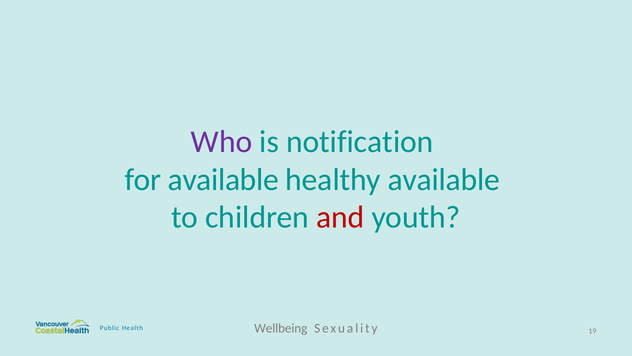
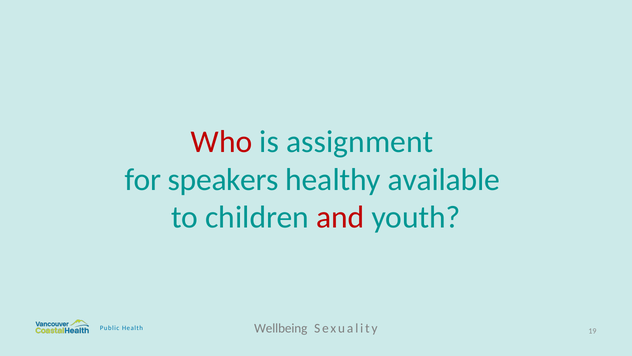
Who colour: purple -> red
notification: notification -> assignment
for available: available -> speakers
